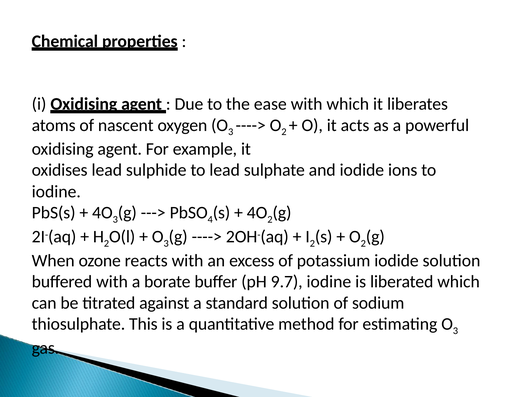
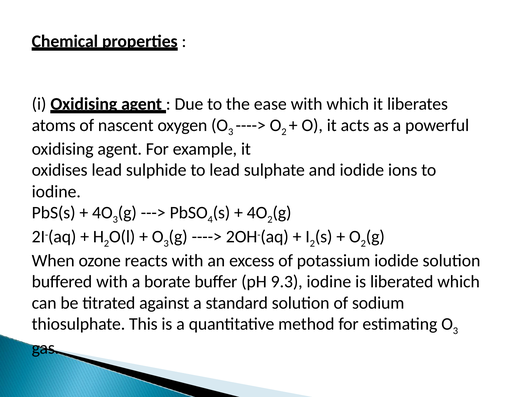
9.7: 9.7 -> 9.3
